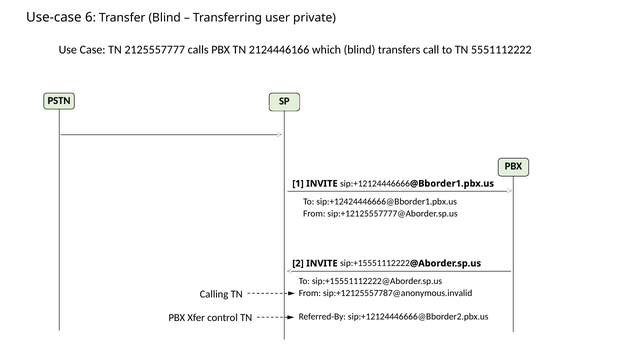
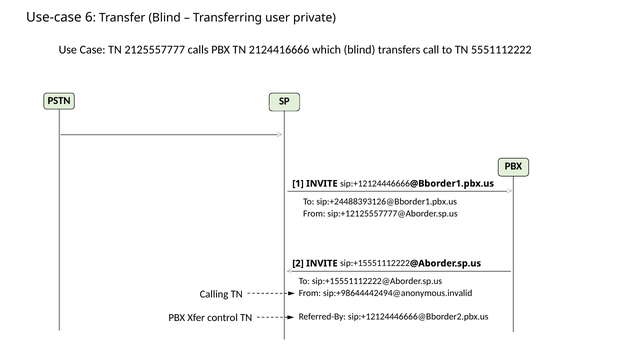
2124446166: 2124446166 -> 2124416666
sip:+12424446666@Bborder1.pbx.us: sip:+12424446666@Bborder1.pbx.us -> sip:+24488393126@Bborder1.pbx.us
sip:+12125557787@anonymous.invalid: sip:+12125557787@anonymous.invalid -> sip:+98644442494@anonymous.invalid
